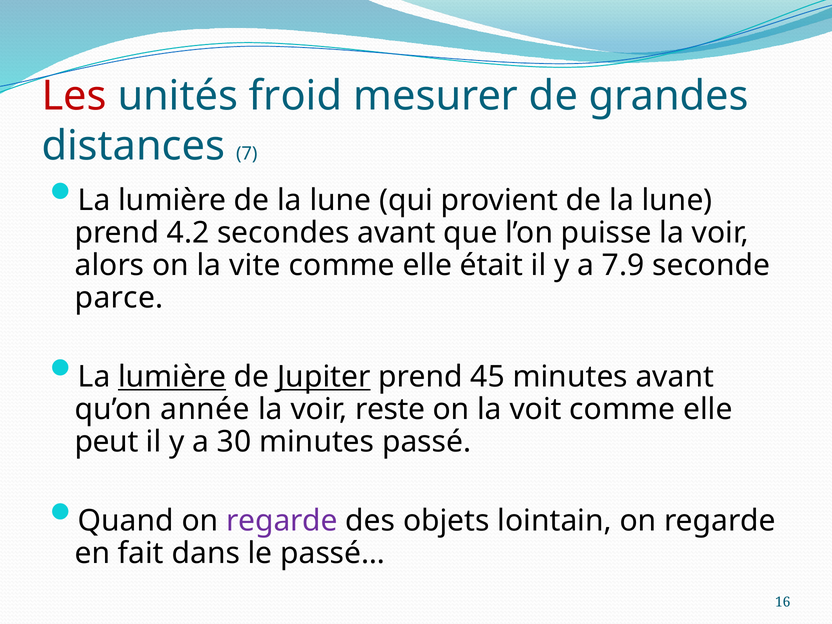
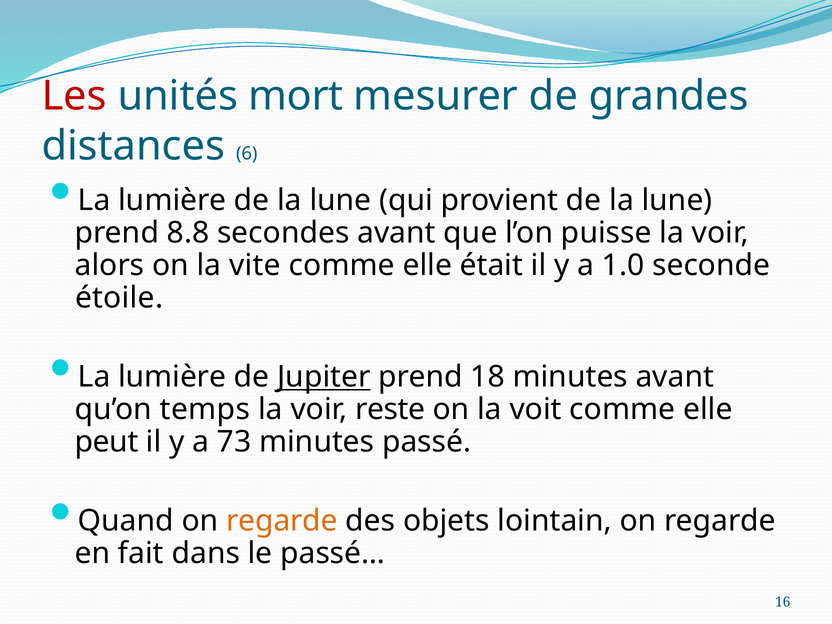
froid: froid -> mort
7: 7 -> 6
4.2: 4.2 -> 8.8
7.9: 7.9 -> 1.0
parce: parce -> étoile
lumière at (172, 377) underline: present -> none
45: 45 -> 18
année: année -> temps
30: 30 -> 73
regarde at (282, 521) colour: purple -> orange
